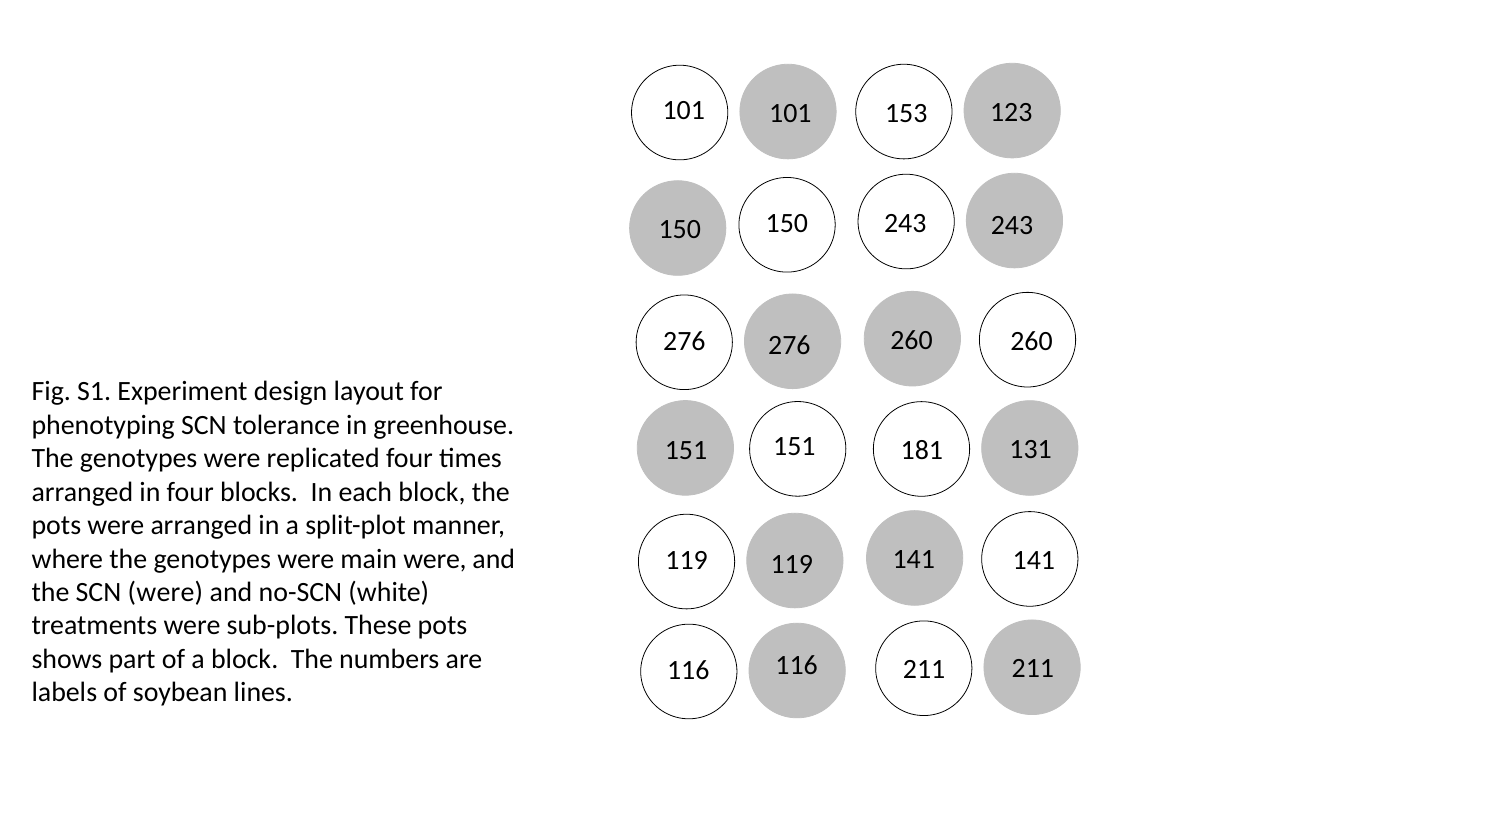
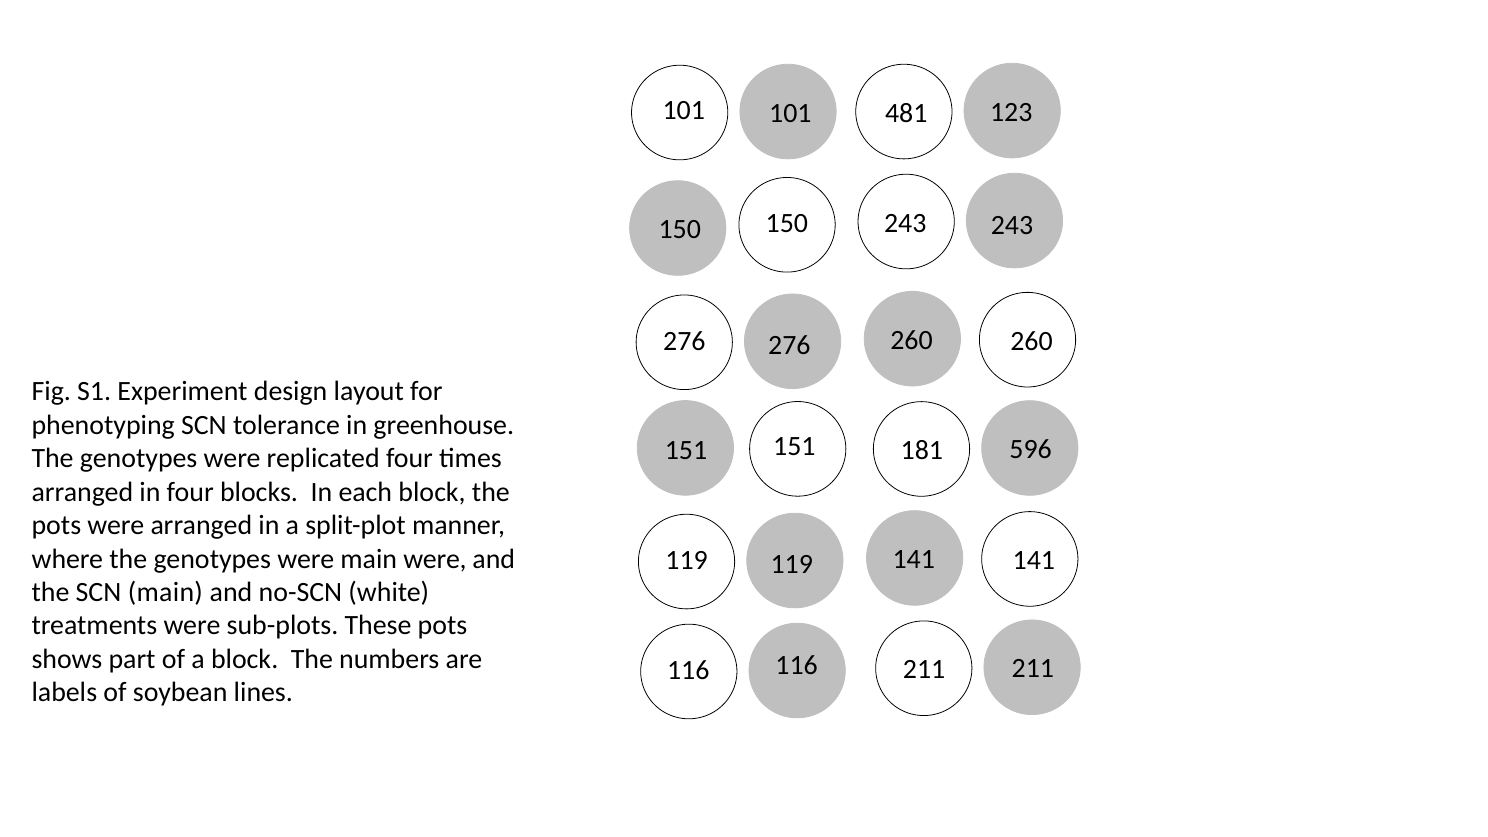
153: 153 -> 481
131: 131 -> 596
SCN were: were -> main
